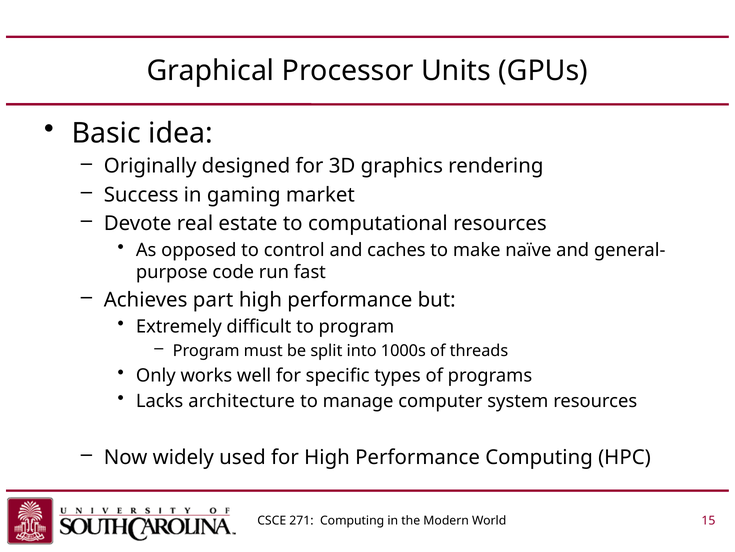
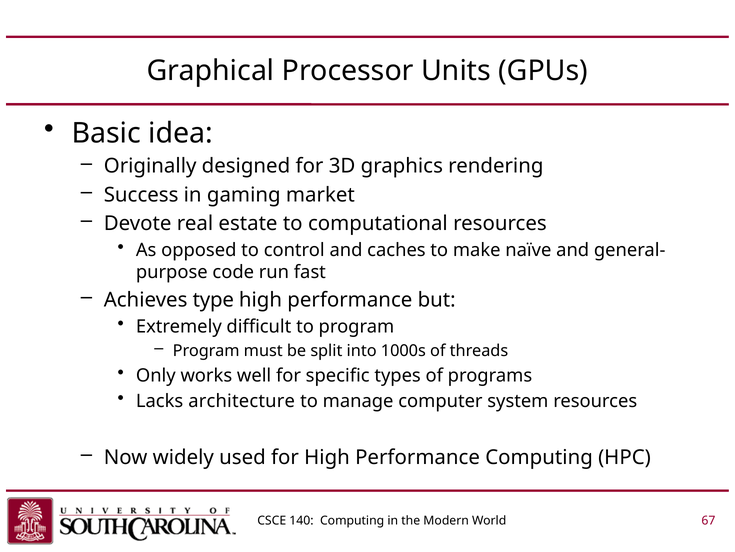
part: part -> type
271: 271 -> 140
15: 15 -> 67
